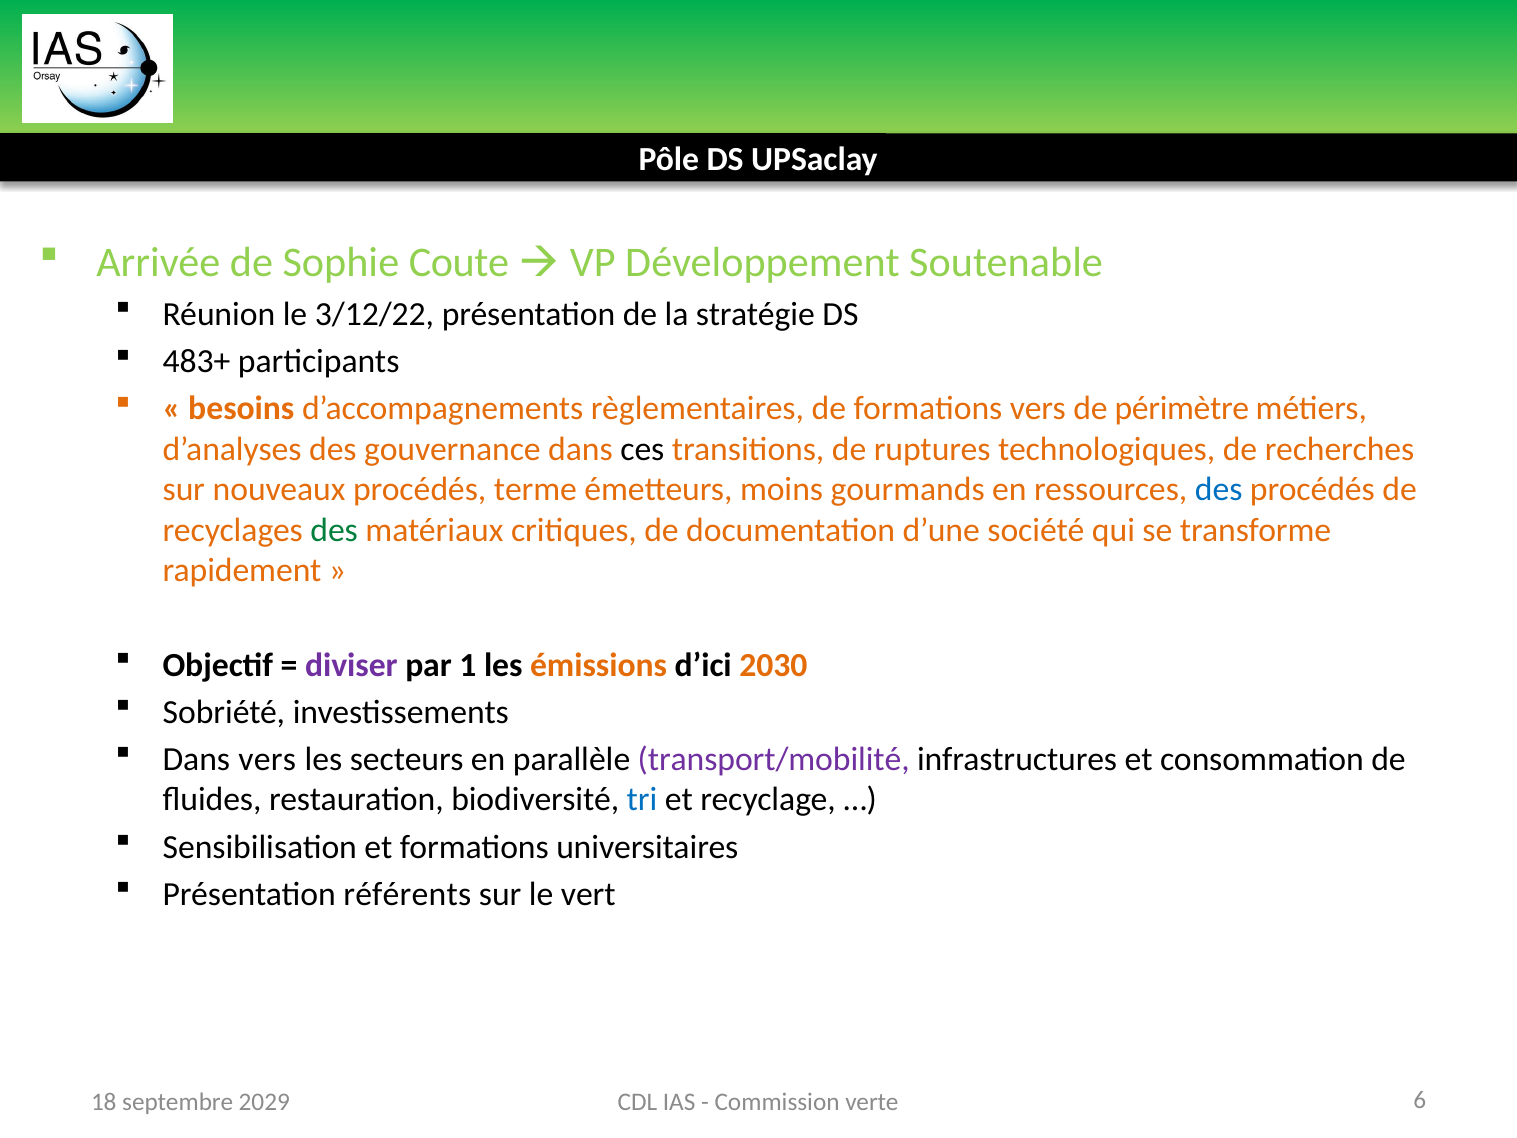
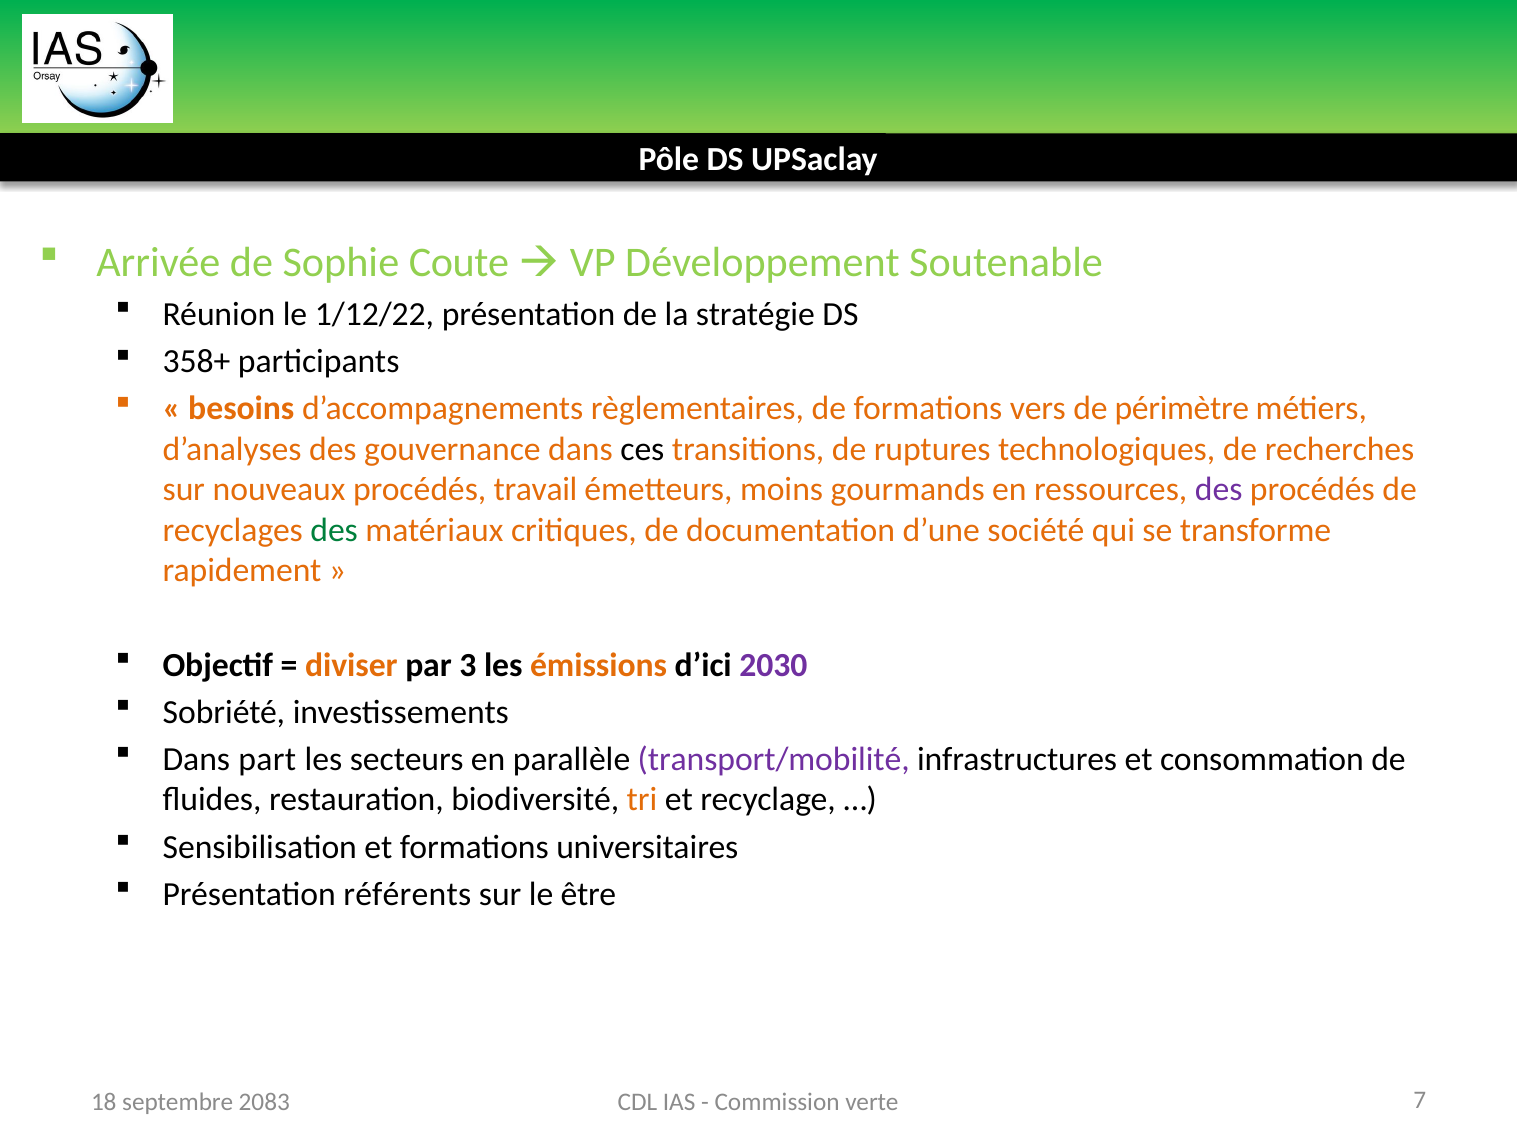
3/12/22: 3/12/22 -> 1/12/22
483+: 483+ -> 358+
terme: terme -> travail
des at (1219, 490) colour: blue -> purple
diviser colour: purple -> orange
1: 1 -> 3
2030 colour: orange -> purple
Dans vers: vers -> part
tri colour: blue -> orange
vert: vert -> être
6: 6 -> 7
2029: 2029 -> 2083
